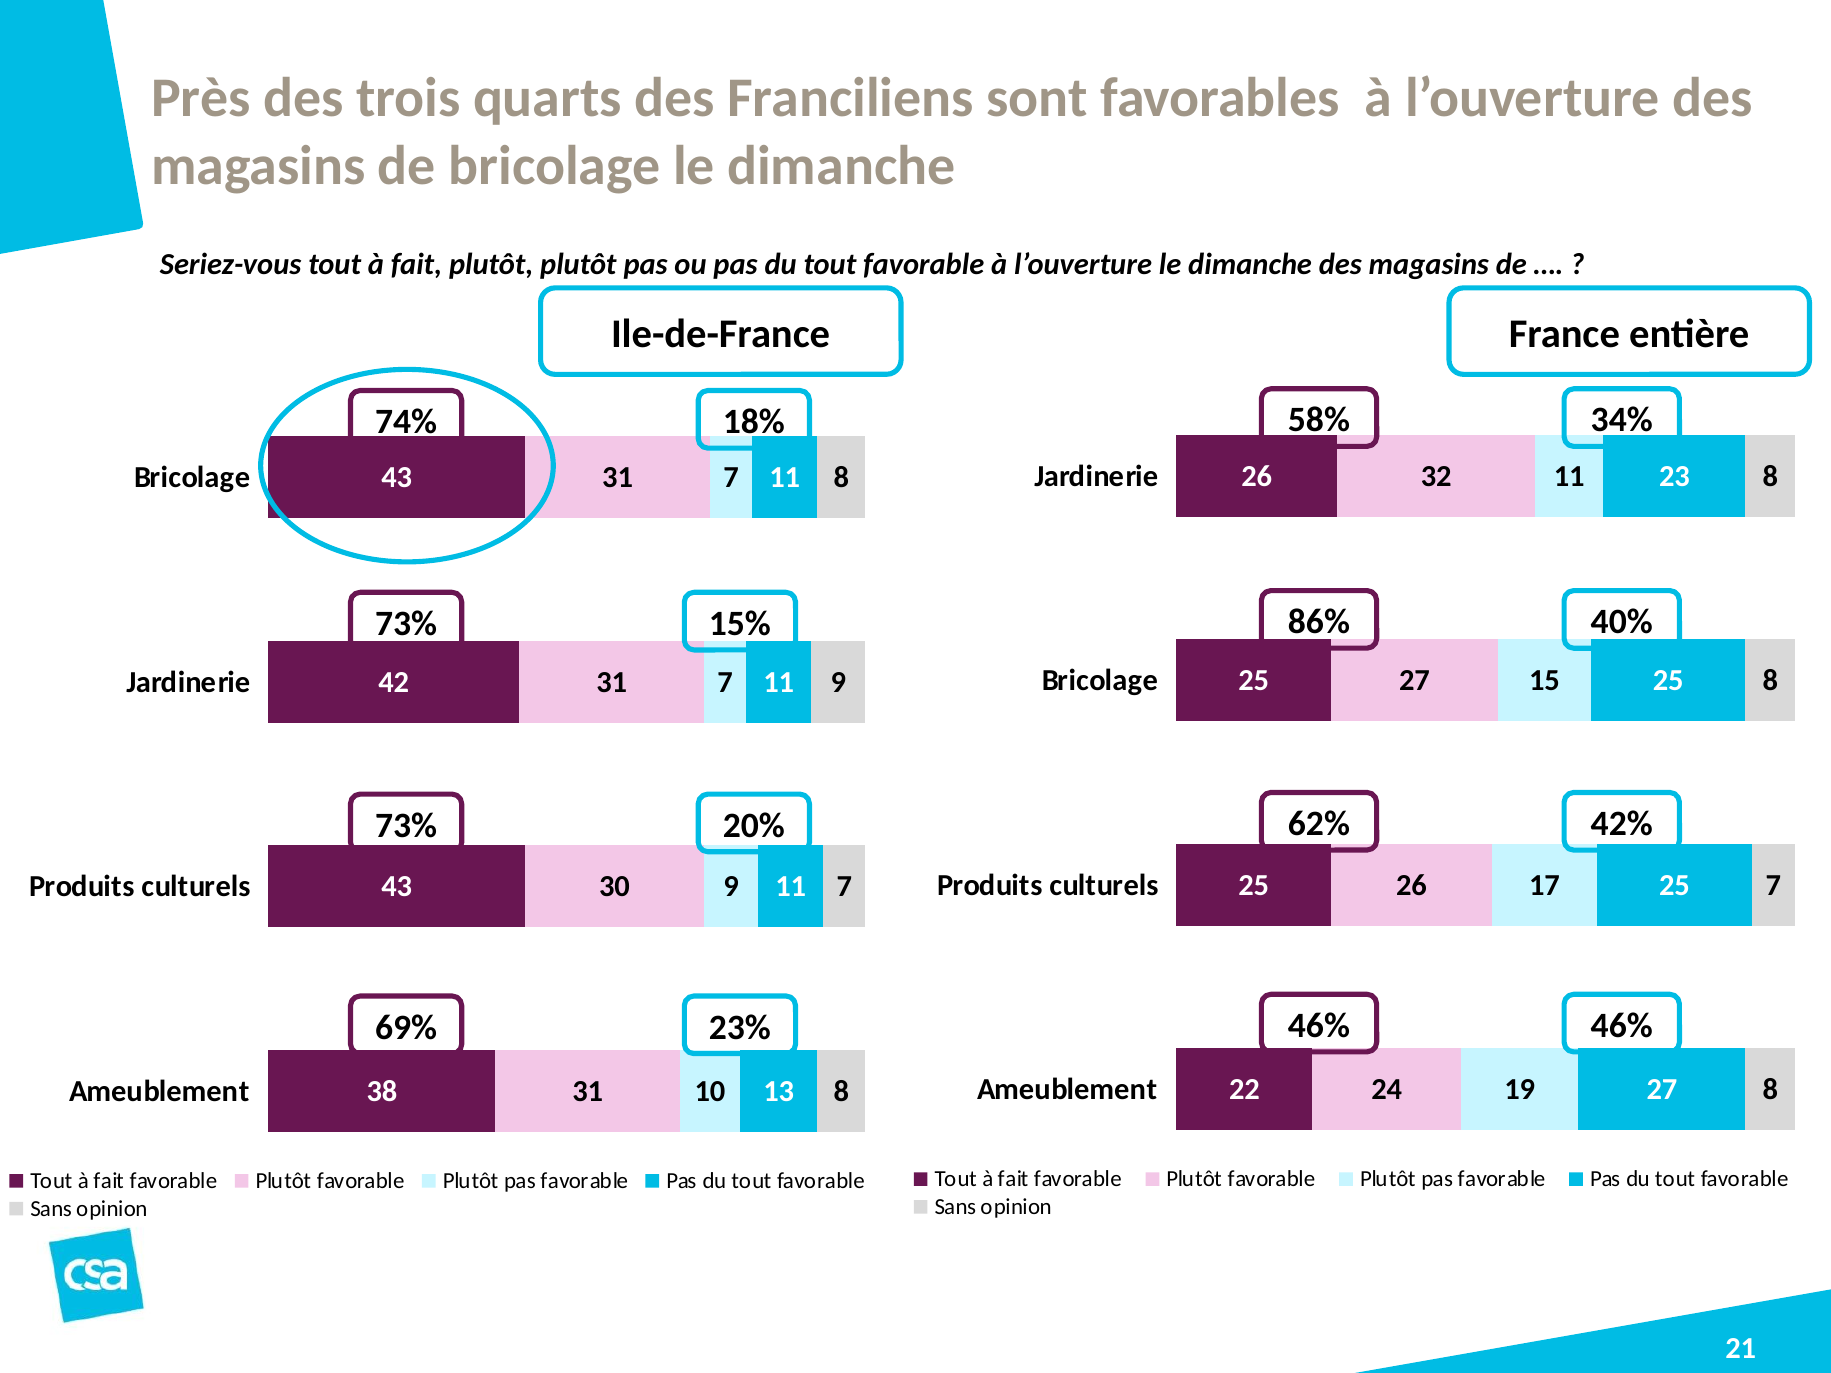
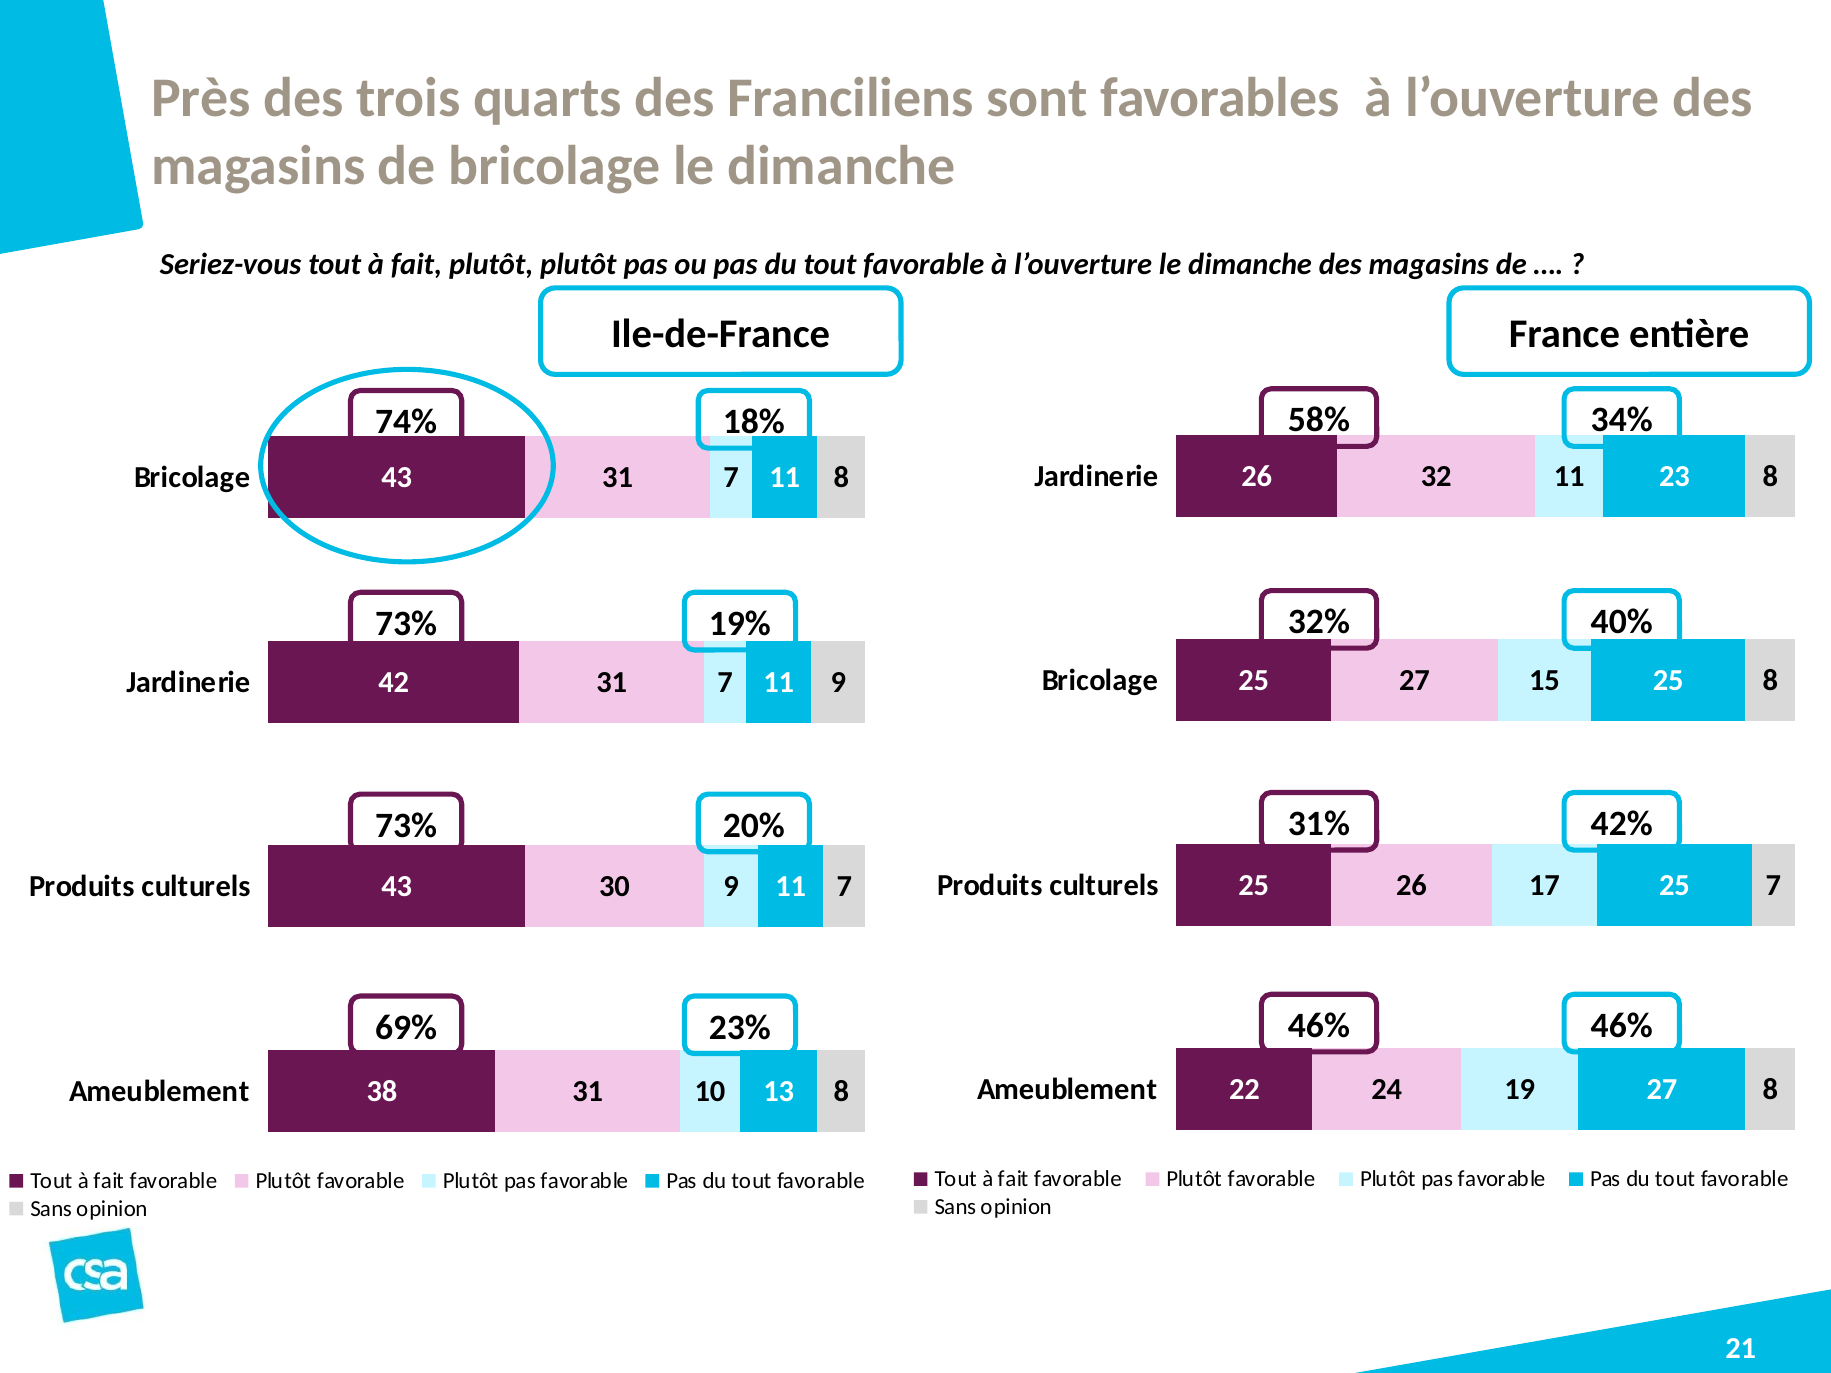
86%: 86% -> 32%
15%: 15% -> 19%
62%: 62% -> 31%
